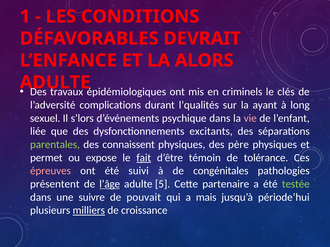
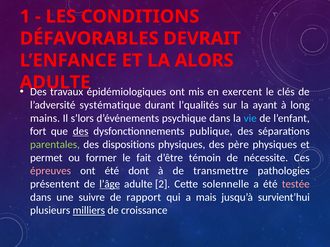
criminels: criminels -> exercent
complications: complications -> systématique
sexuel: sexuel -> mains
vie colour: pink -> light blue
liée: liée -> fort
des at (81, 132) underline: none -> present
excitants: excitants -> publique
connaissent: connaissent -> dispositions
expose: expose -> former
fait underline: present -> none
tolérance: tolérance -> nécessite
suivi: suivi -> dont
congénitales: congénitales -> transmettre
5: 5 -> 2
partenaire: partenaire -> solennelle
testée colour: light green -> pink
pouvait: pouvait -> rapport
période’hui: période’hui -> survient’hui
